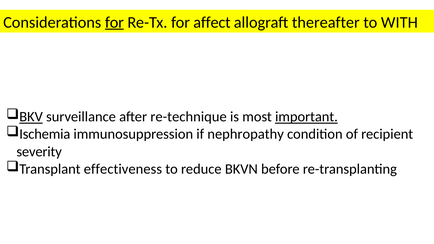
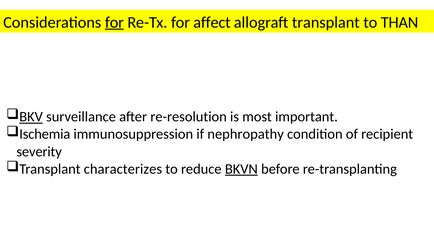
allograft thereafter: thereafter -> transplant
WITH: WITH -> THAN
re-technique: re-technique -> re-resolution
important underline: present -> none
effectiveness: effectiveness -> characterizes
BKVN underline: none -> present
